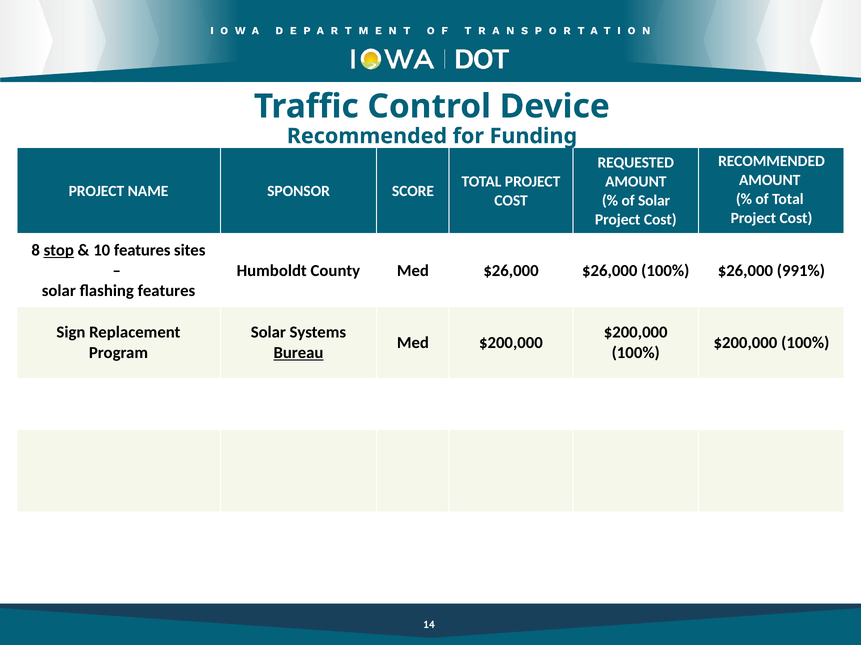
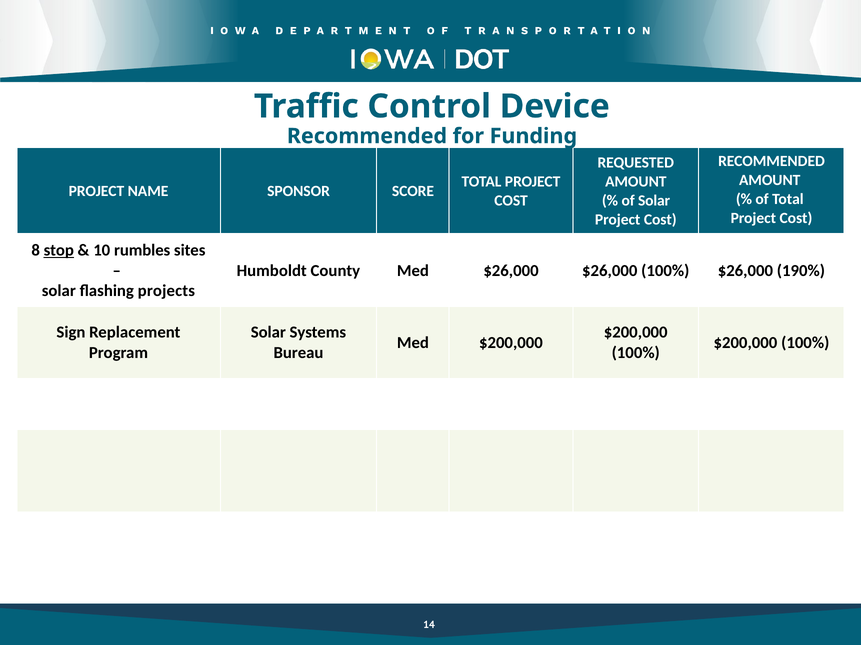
10 features: features -> rumbles
991%: 991% -> 190%
flashing features: features -> projects
Bureau underline: present -> none
